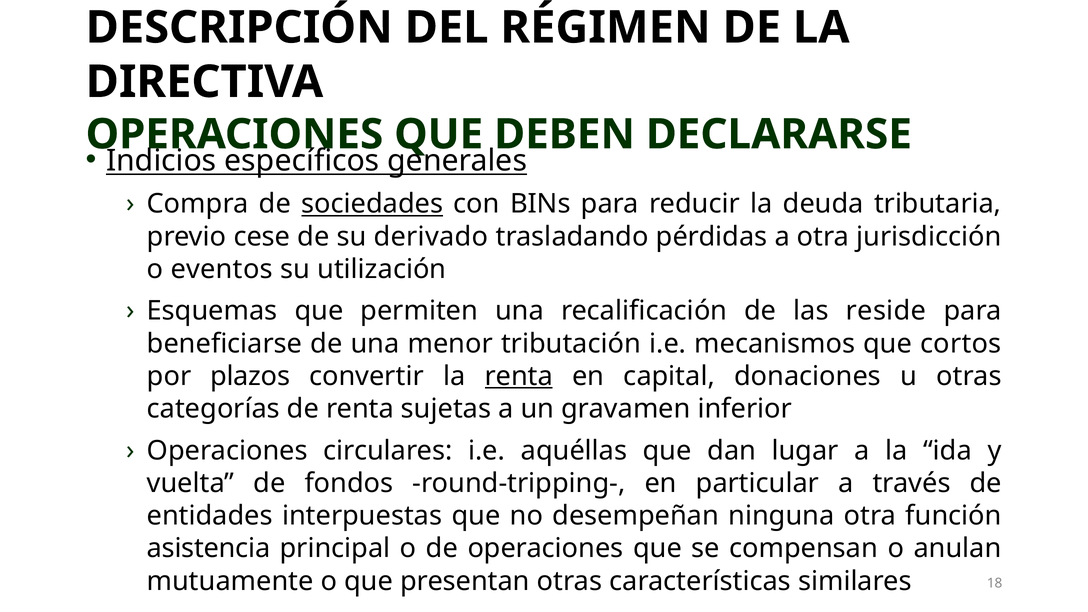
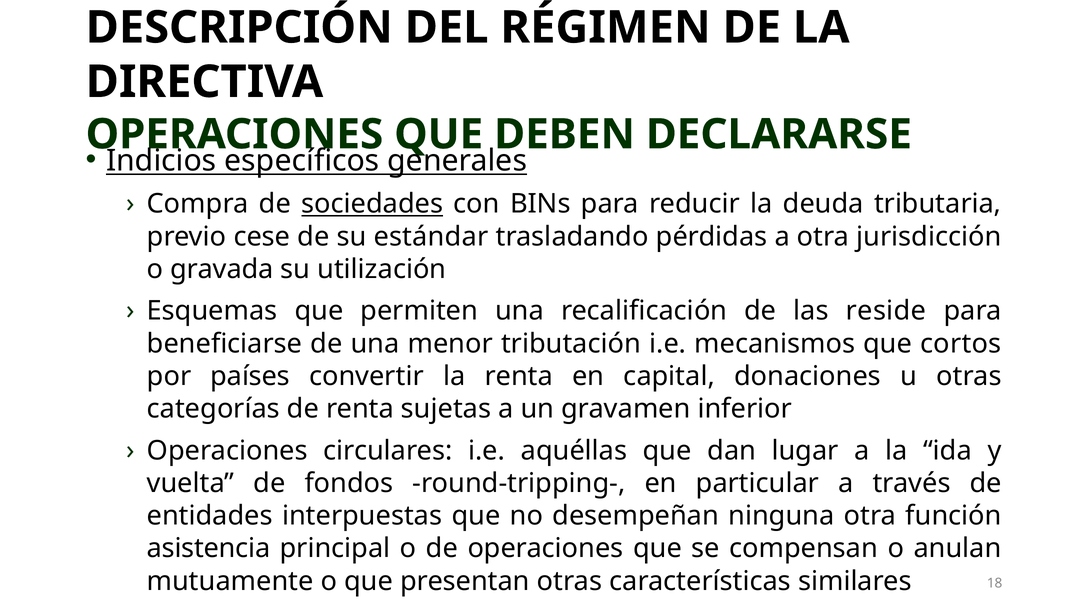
derivado: derivado -> estándar
eventos: eventos -> gravada
plazos: plazos -> países
renta at (519, 376) underline: present -> none
